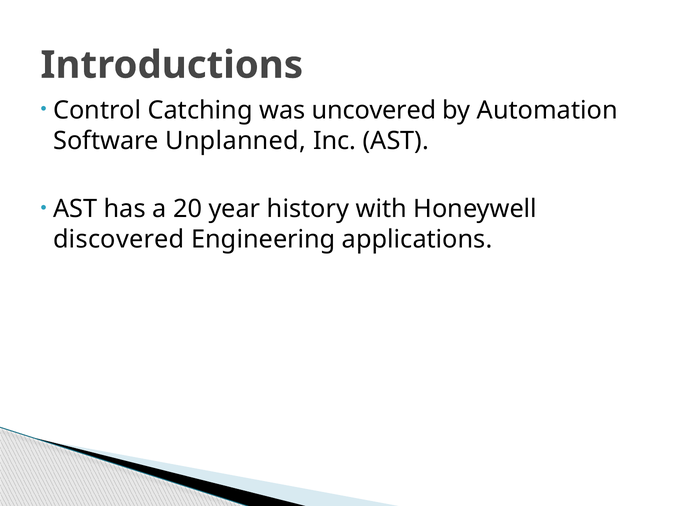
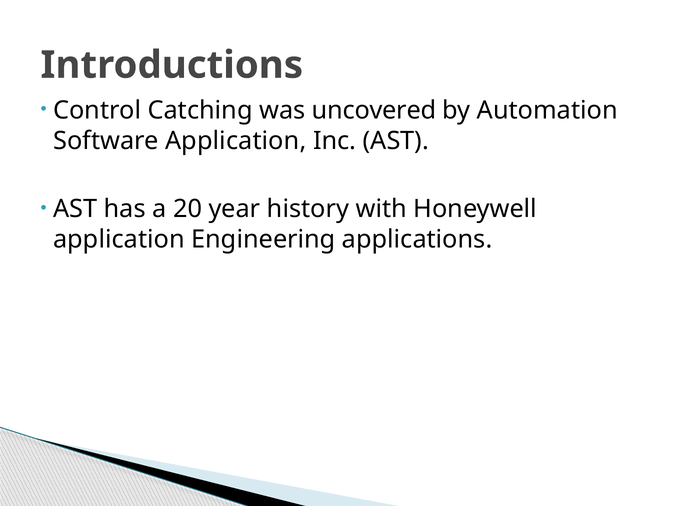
Software Unplanned: Unplanned -> Application
discovered at (119, 239): discovered -> application
